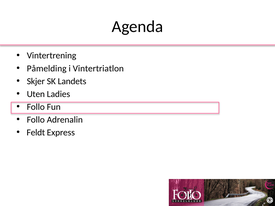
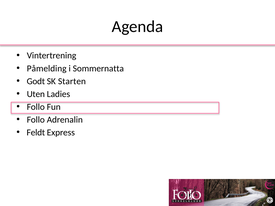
Vintertriatlon: Vintertriatlon -> Sommernatta
Skjer: Skjer -> Godt
Landets: Landets -> Starten
